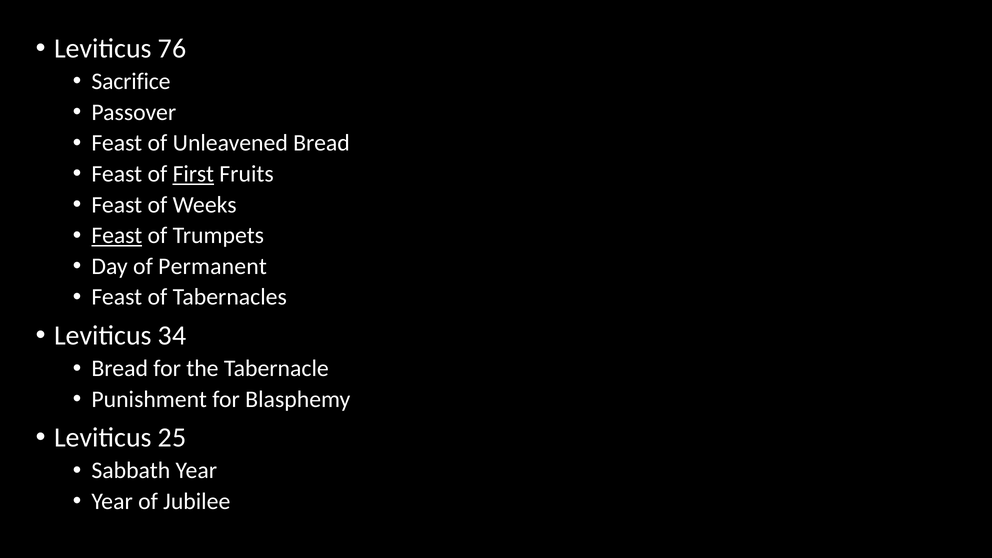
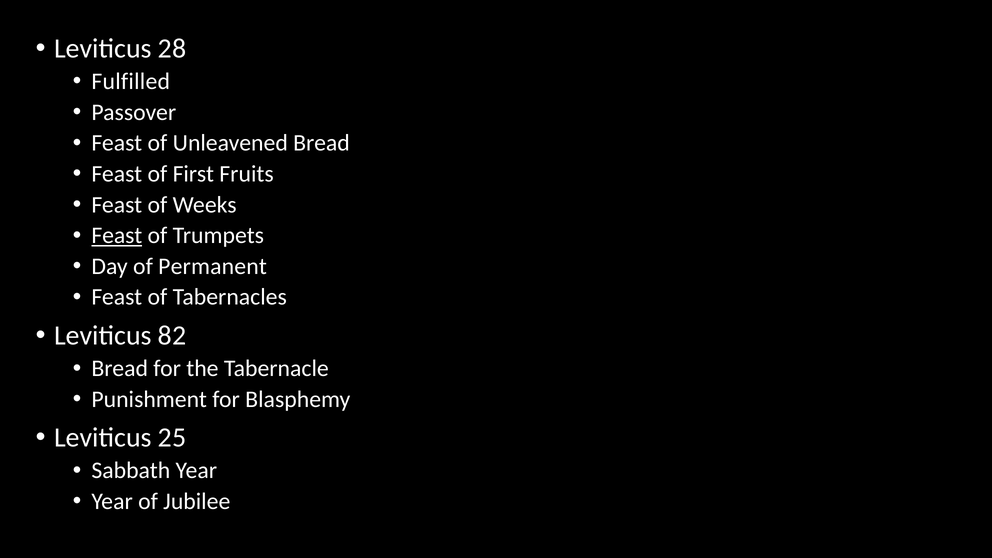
76: 76 -> 28
Sacrifice: Sacrifice -> Fulfilled
First underline: present -> none
34: 34 -> 82
